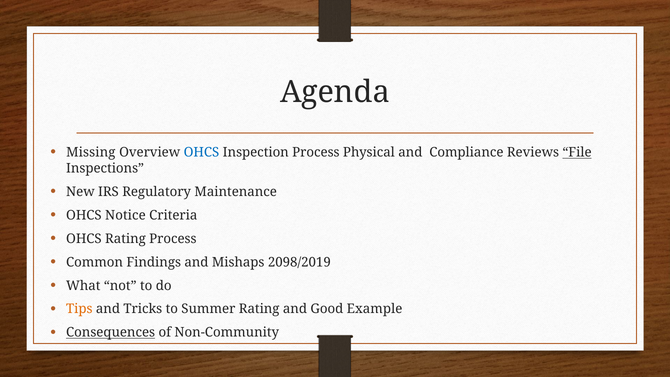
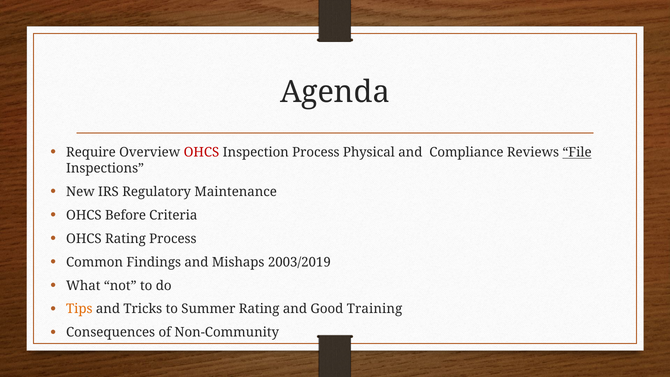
Missing: Missing -> Require
OHCS at (201, 152) colour: blue -> red
Notice: Notice -> Before
2098/2019: 2098/2019 -> 2003/2019
Example: Example -> Training
Consequences underline: present -> none
